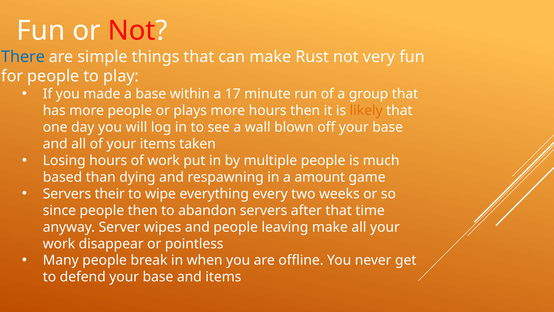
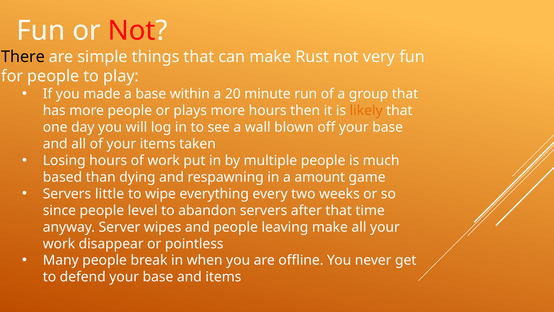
There colour: blue -> black
17: 17 -> 20
their: their -> little
people then: then -> level
